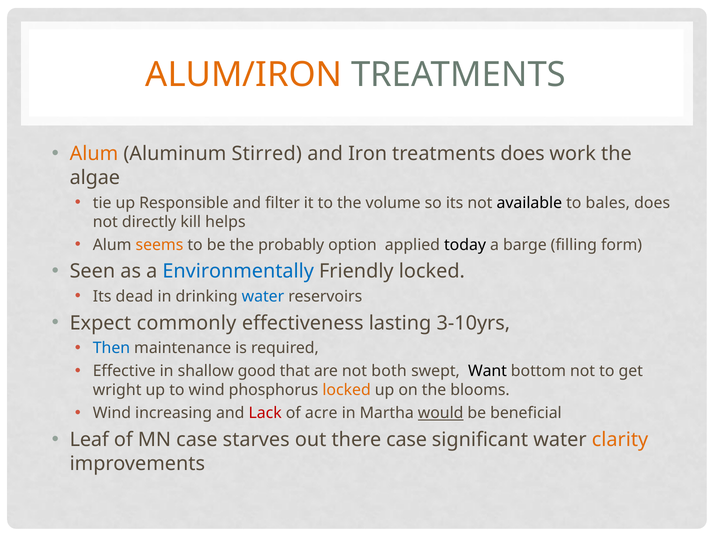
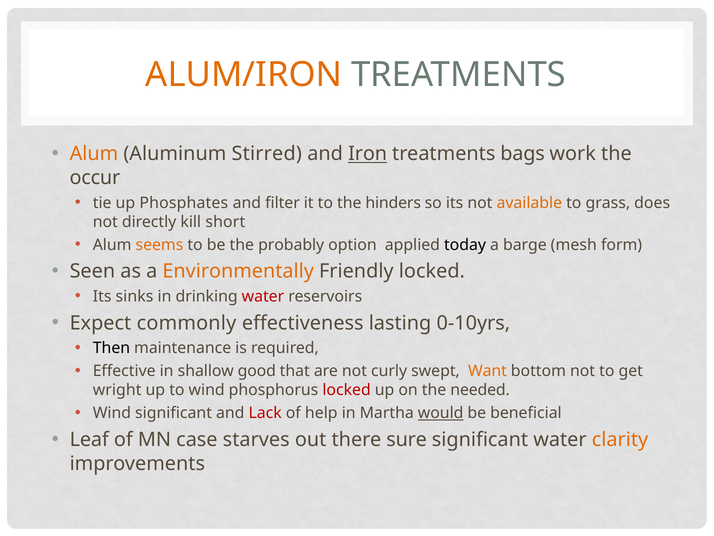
Iron underline: none -> present
treatments does: does -> bags
algae: algae -> occur
Responsible: Responsible -> Phosphates
volume: volume -> hinders
available colour: black -> orange
bales: bales -> grass
helps: helps -> short
filling: filling -> mesh
Environmentally colour: blue -> orange
dead: dead -> sinks
water at (263, 296) colour: blue -> red
3-10yrs: 3-10yrs -> 0-10yrs
Then colour: blue -> black
both: both -> curly
Want colour: black -> orange
locked at (347, 390) colour: orange -> red
blooms: blooms -> needed
Wind increasing: increasing -> significant
acre: acre -> help
there case: case -> sure
